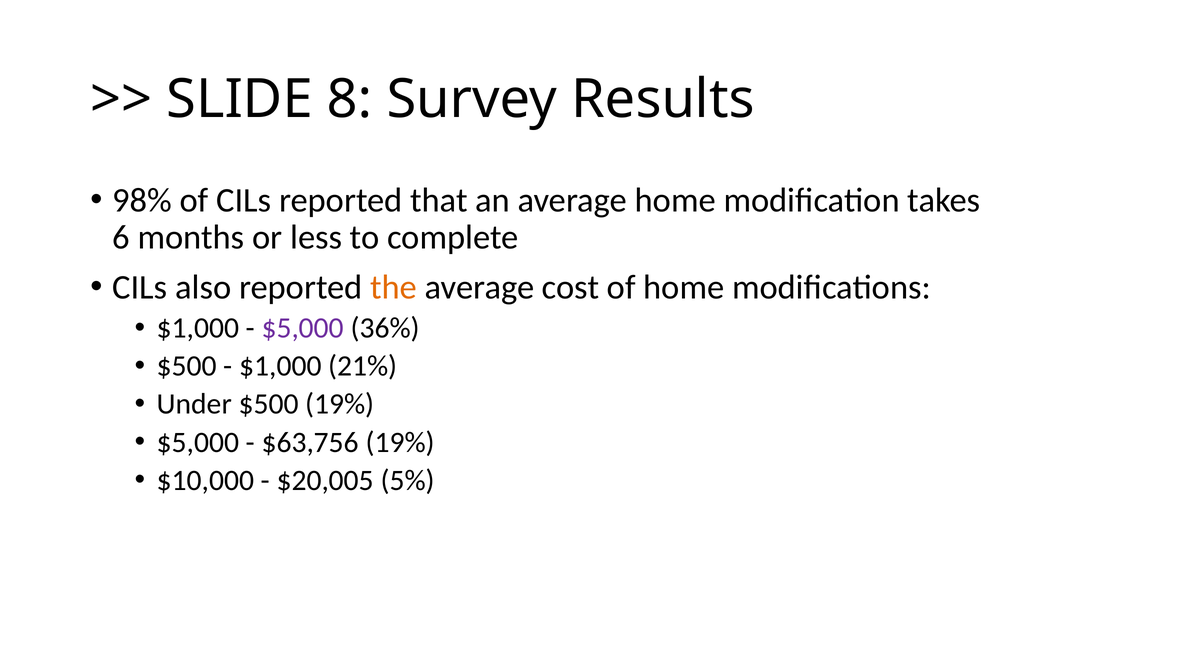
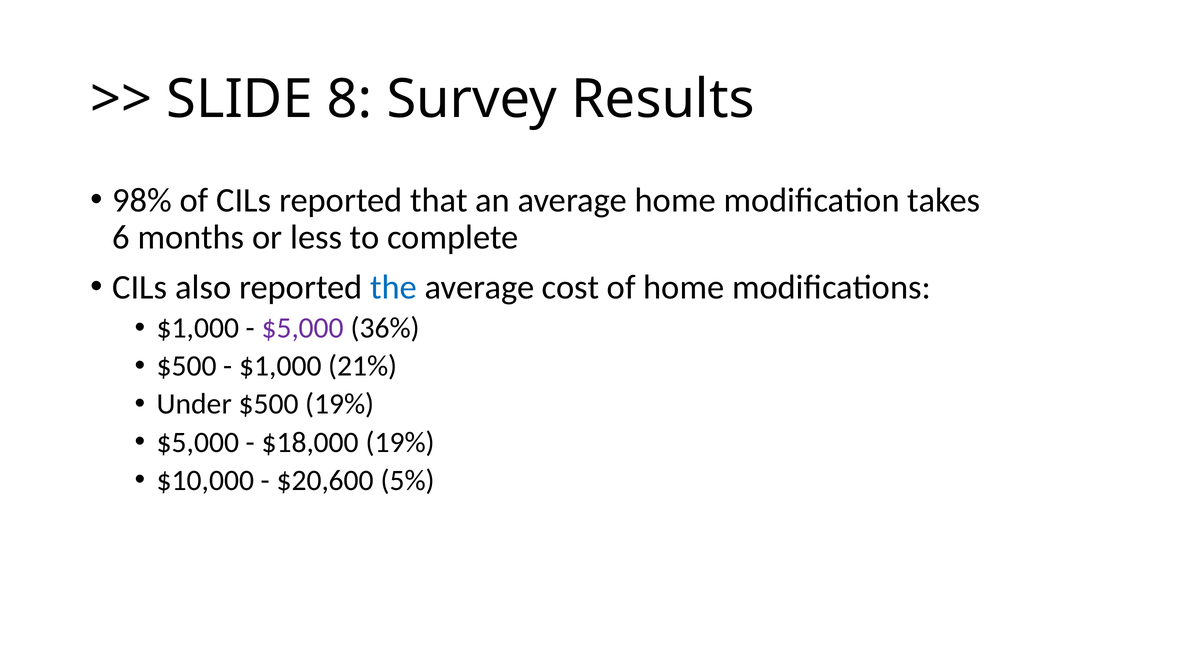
the colour: orange -> blue
$63,756: $63,756 -> $18,000
$20,005: $20,005 -> $20,600
